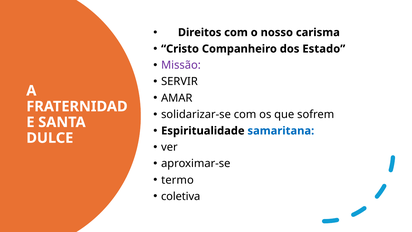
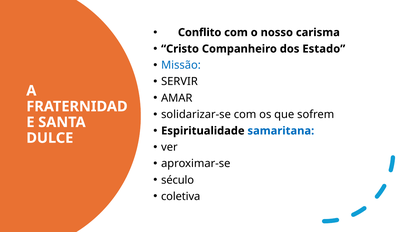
Direitos: Direitos -> Conflito
Missão colour: purple -> blue
termo: termo -> século
